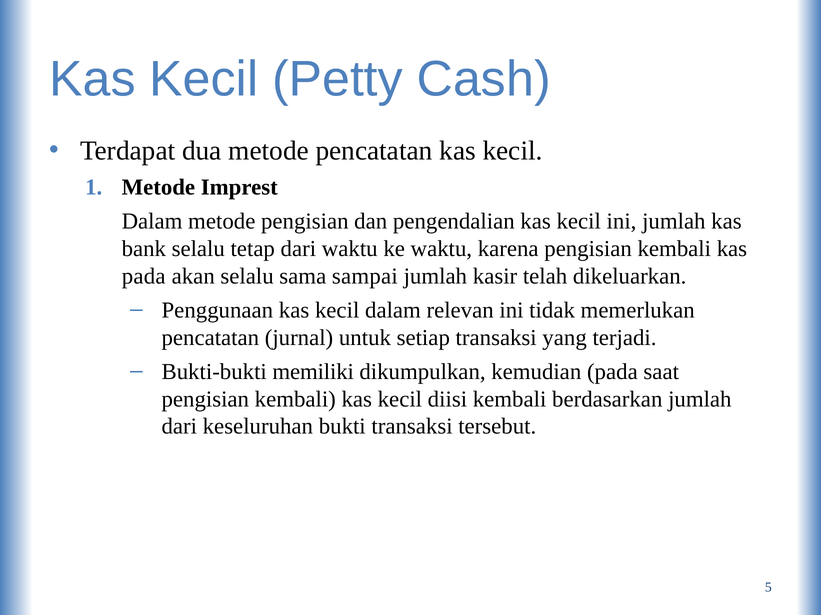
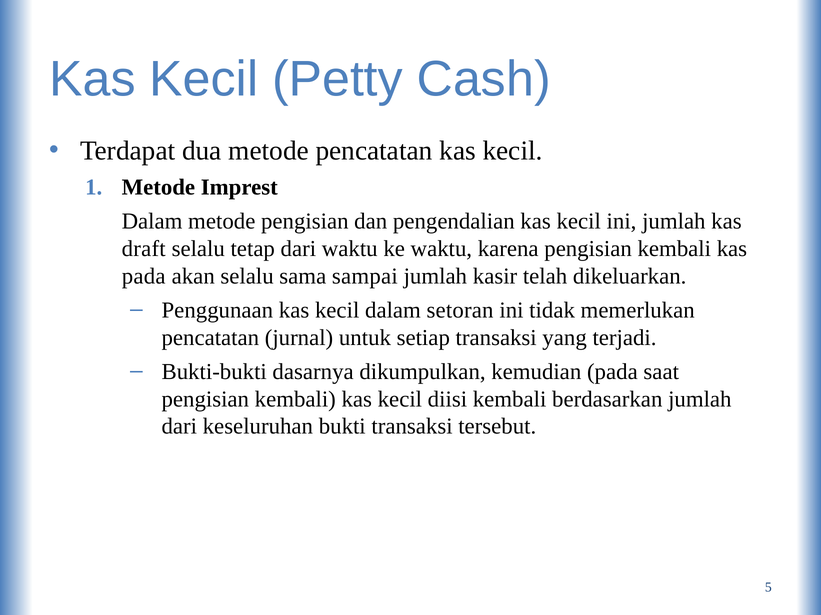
bank: bank -> draft
relevan: relevan -> setoran
memiliki: memiliki -> dasarnya
